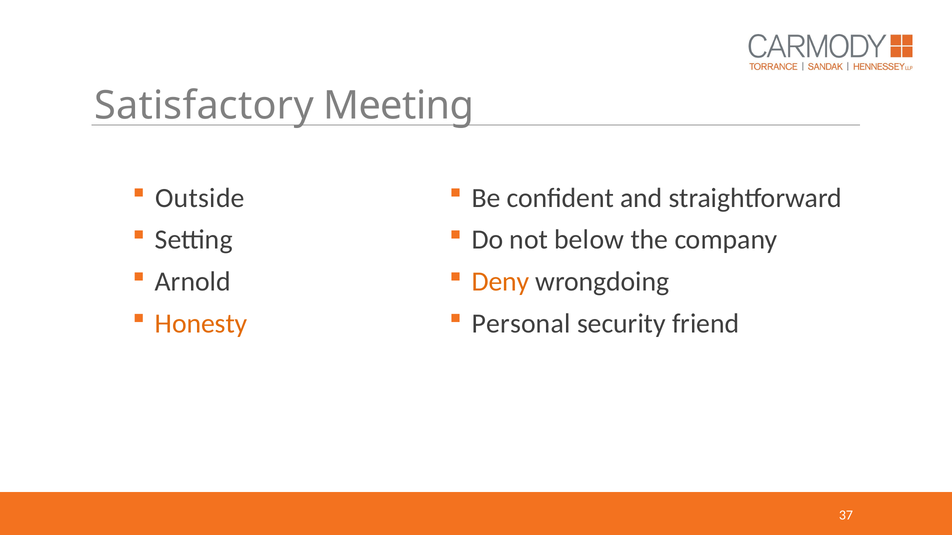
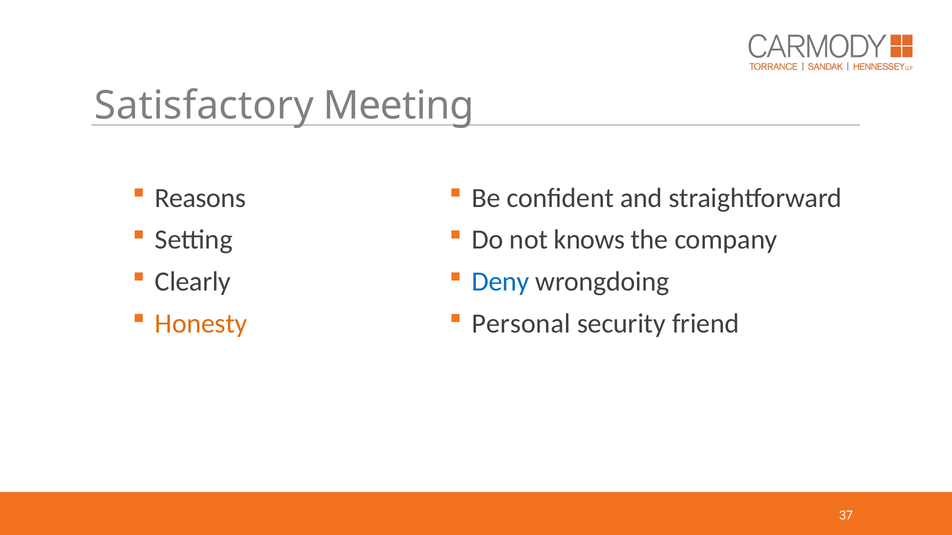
Outside: Outside -> Reasons
below: below -> knows
Arnold: Arnold -> Clearly
Deny colour: orange -> blue
